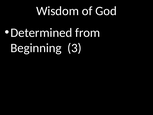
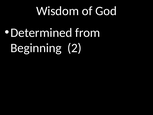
3: 3 -> 2
